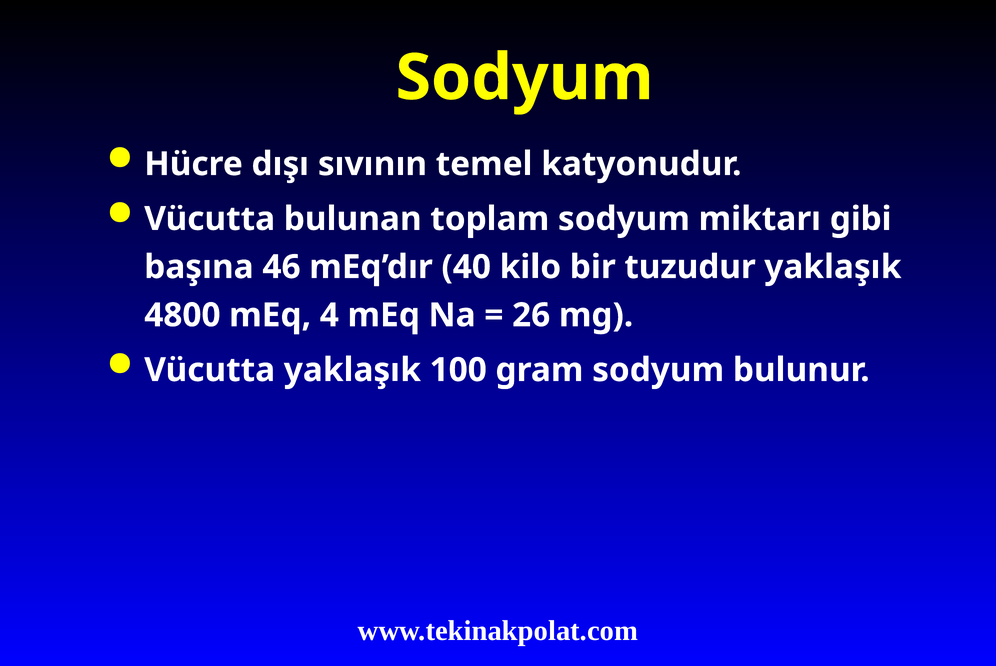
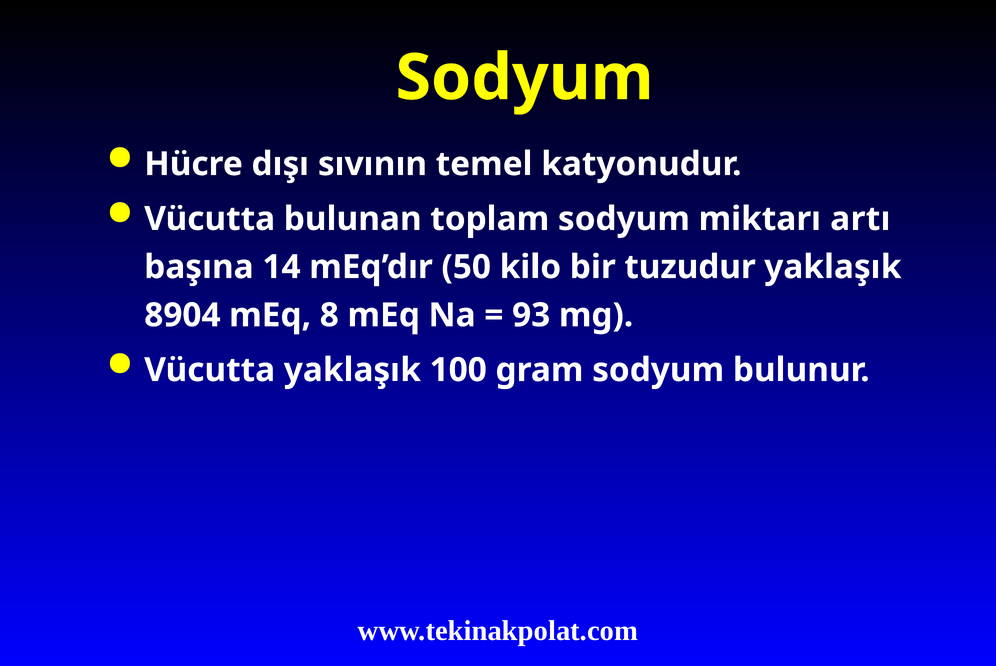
gibi: gibi -> artı
46: 46 -> 14
40: 40 -> 50
4800: 4800 -> 8904
4: 4 -> 8
26: 26 -> 93
